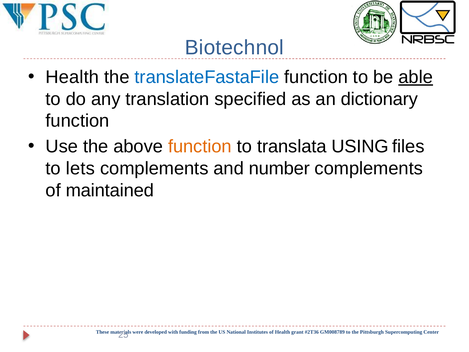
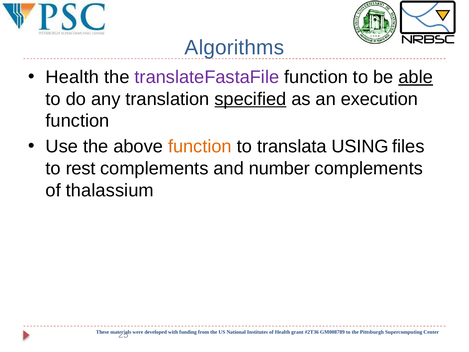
Biotechnol: Biotechnol -> Algorithms
translateFastaFile colour: blue -> purple
specified underline: none -> present
dictionary: dictionary -> execution
lets: lets -> rest
maintained: maintained -> thalassium
